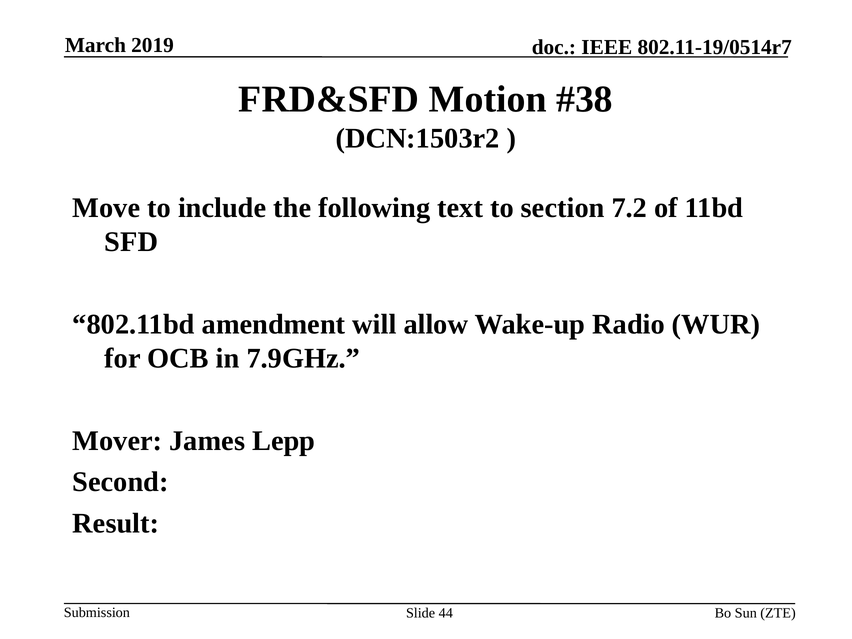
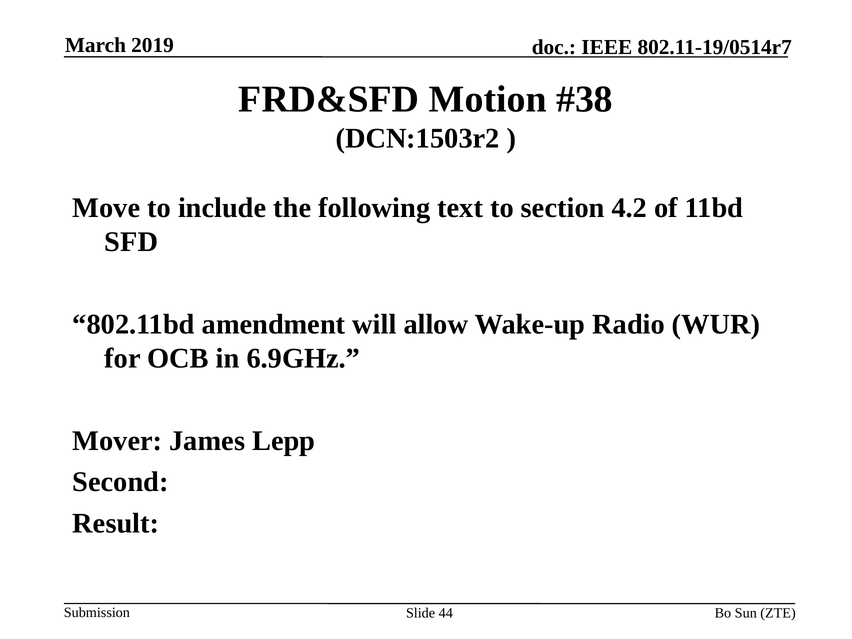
7.2: 7.2 -> 4.2
7.9GHz: 7.9GHz -> 6.9GHz
